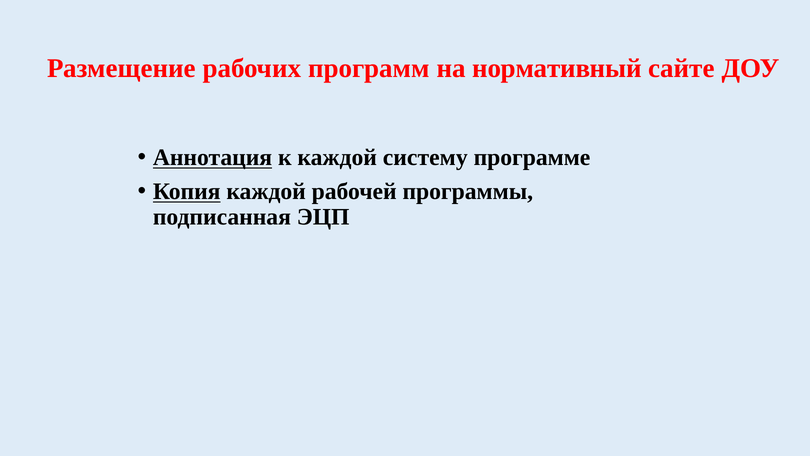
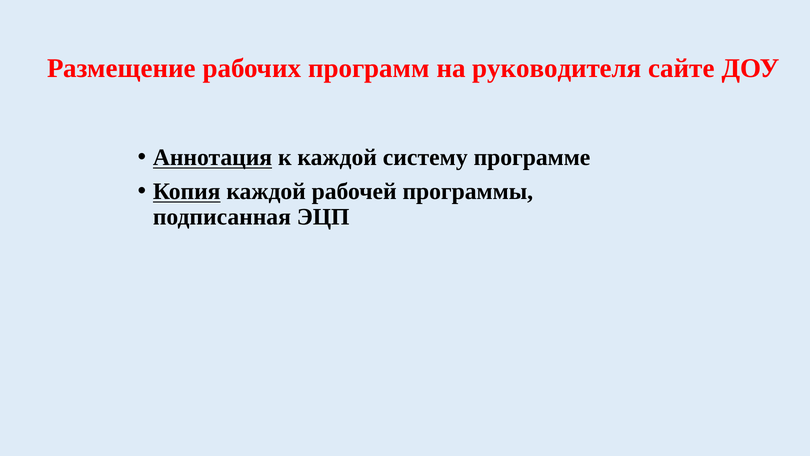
нормативный: нормативный -> руководителя
